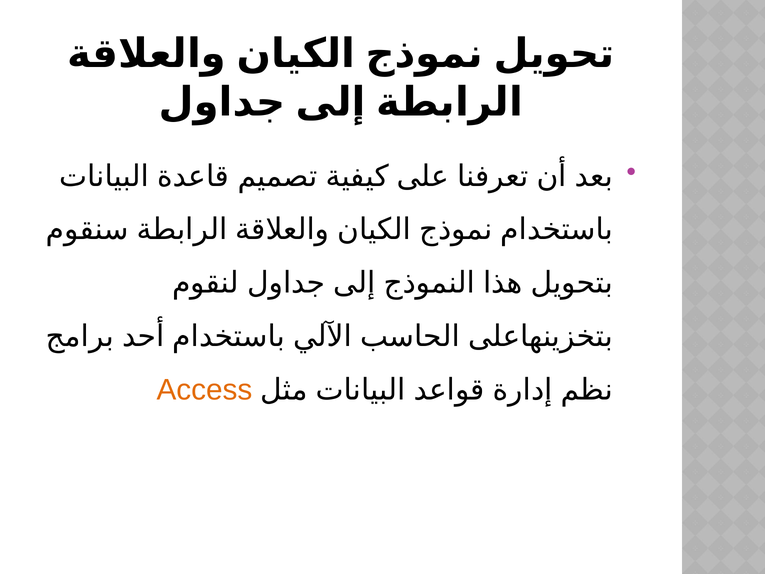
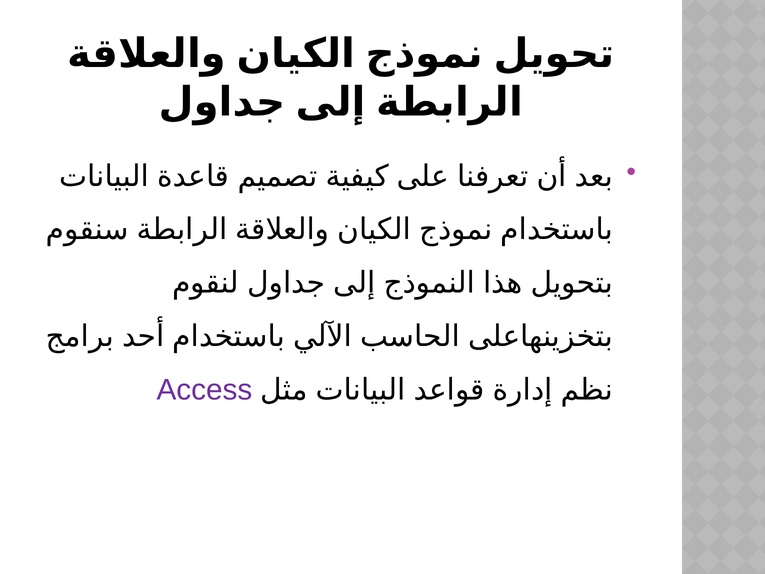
Access colour: orange -> purple
